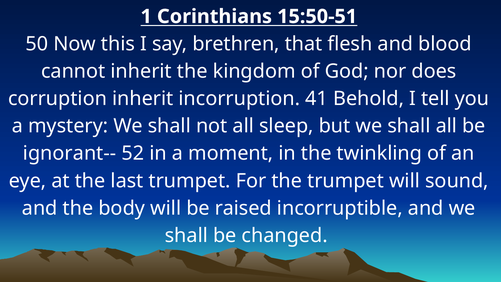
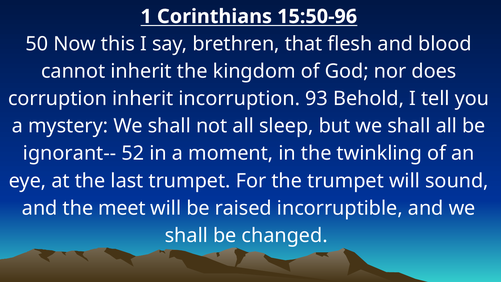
15:50-51: 15:50-51 -> 15:50-96
41: 41 -> 93
body: body -> meet
